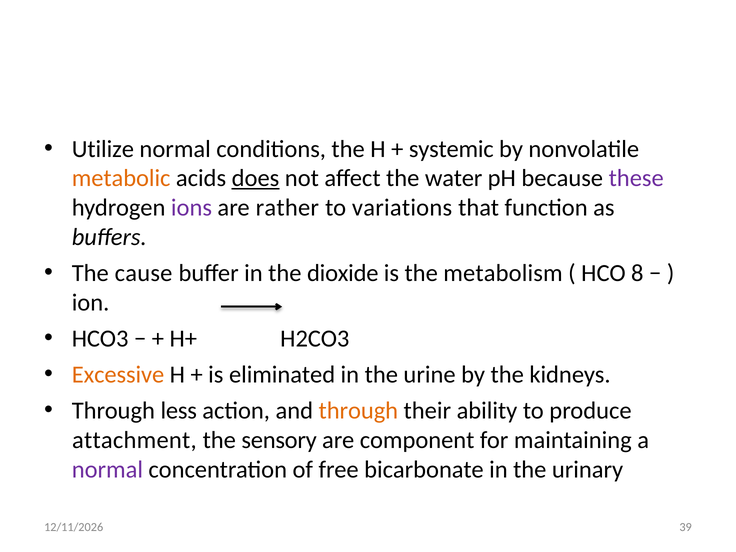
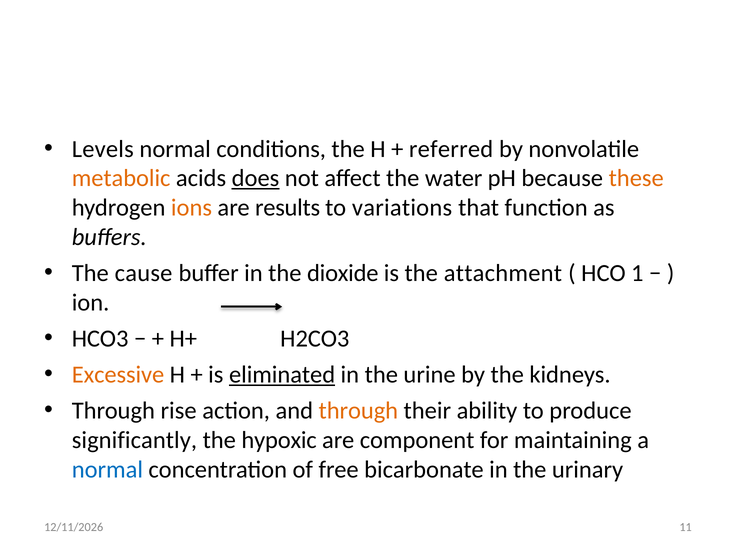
Utilize: Utilize -> Levels
systemic: systemic -> referred
these colour: purple -> orange
ions colour: purple -> orange
rather: rather -> results
metabolism: metabolism -> attachment
8: 8 -> 1
eliminated underline: none -> present
less: less -> rise
attachment: attachment -> significantly
sensory: sensory -> hypoxic
normal at (107, 470) colour: purple -> blue
39: 39 -> 11
